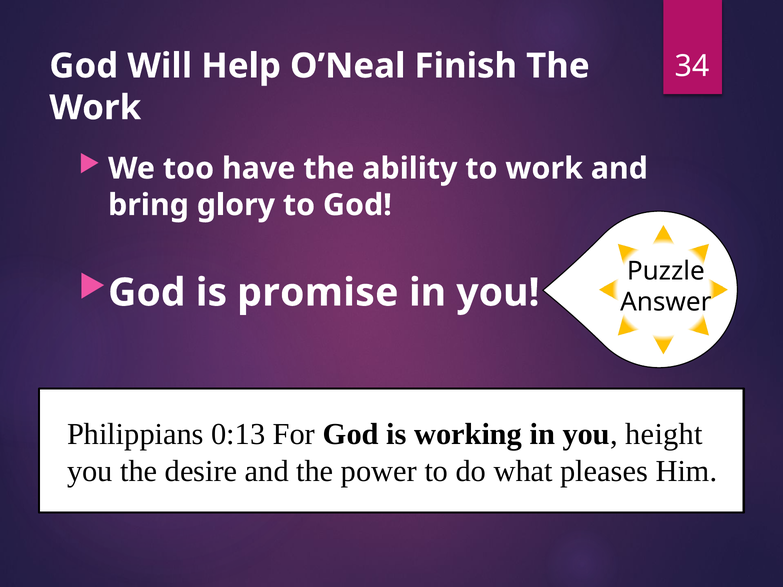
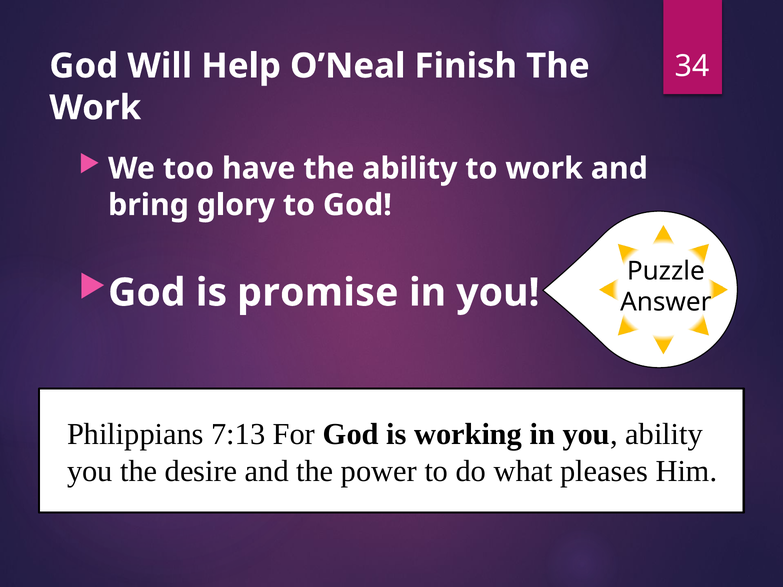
0:13: 0:13 -> 7:13
you height: height -> ability
